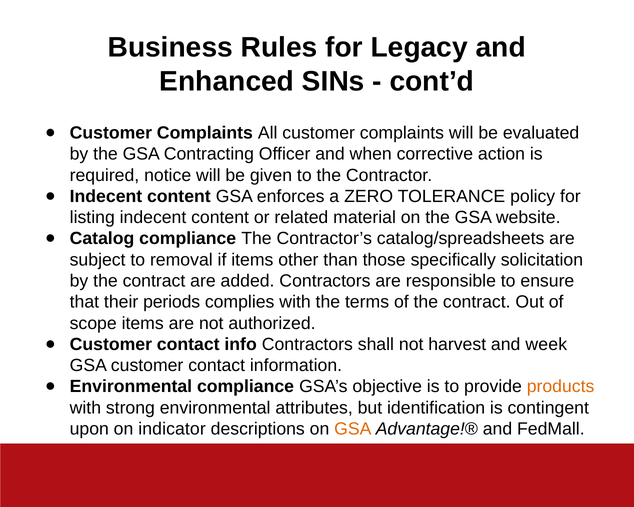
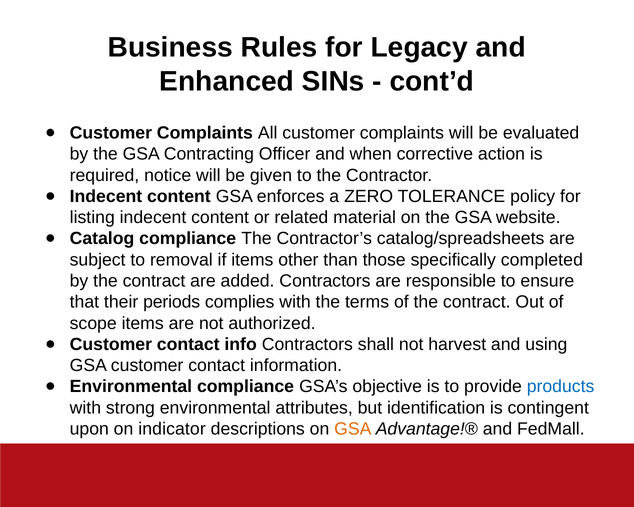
solicitation: solicitation -> completed
week: week -> using
products colour: orange -> blue
